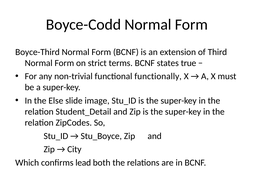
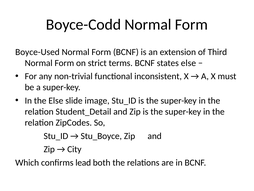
Boyce-Third: Boyce-Third -> Boyce-Used
states true: true -> else
functionally: functionally -> inconsistent
